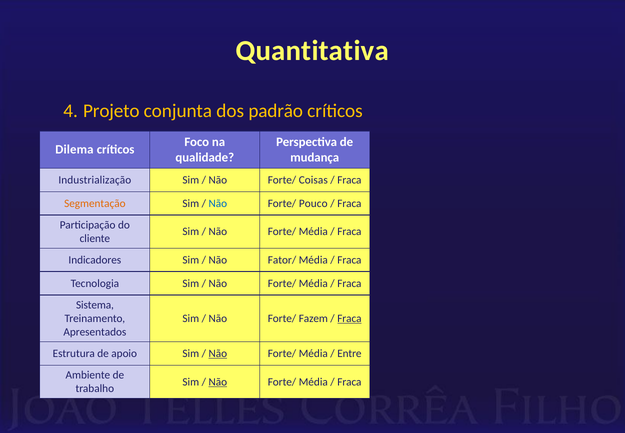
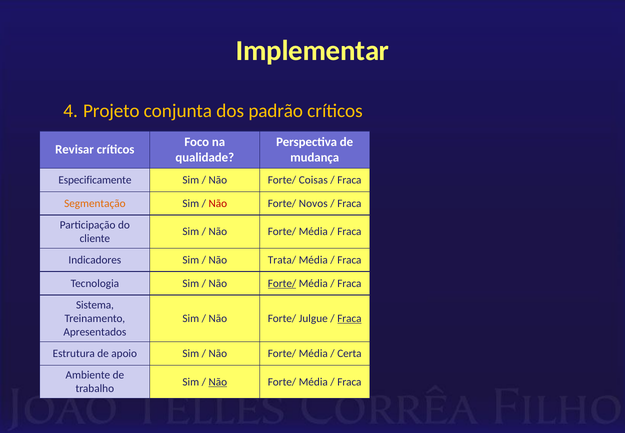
Quantitativa: Quantitativa -> Implementar
Dilema: Dilema -> Revisar
Industrialização: Industrialização -> Especificamente
Não at (218, 203) colour: blue -> red
Pouco: Pouco -> Novos
Fator/: Fator/ -> Trata/
Forte/ at (282, 283) underline: none -> present
Fazem: Fazem -> Julgue
Não at (218, 353) underline: present -> none
Entre: Entre -> Certa
